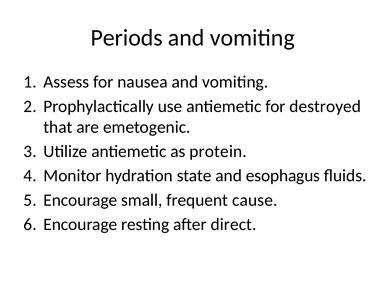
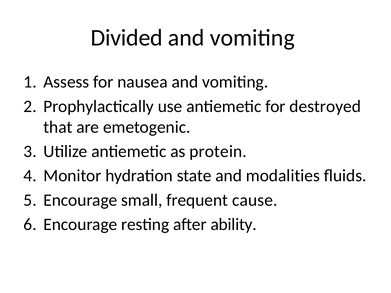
Periods: Periods -> Divided
esophagus: esophagus -> modalities
direct: direct -> ability
